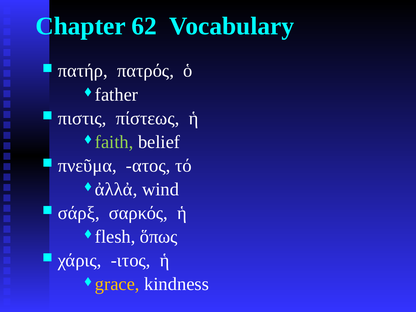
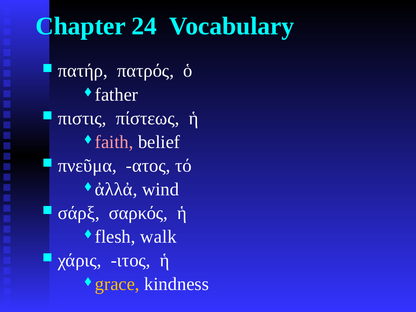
62: 62 -> 24
faith colour: light green -> pink
ὅπως: ὅπως -> walk
